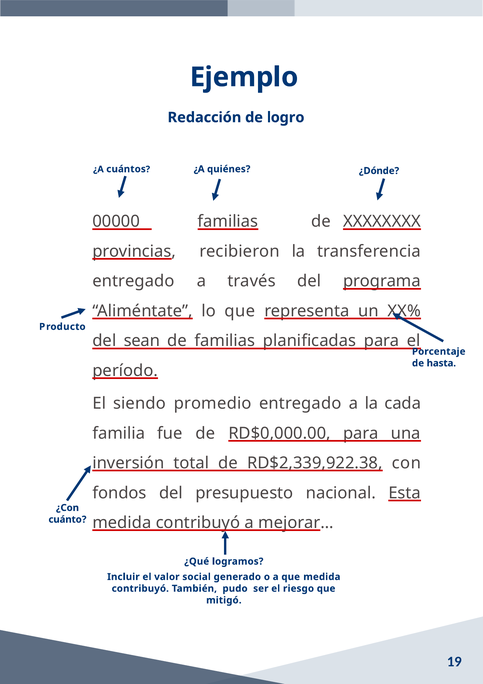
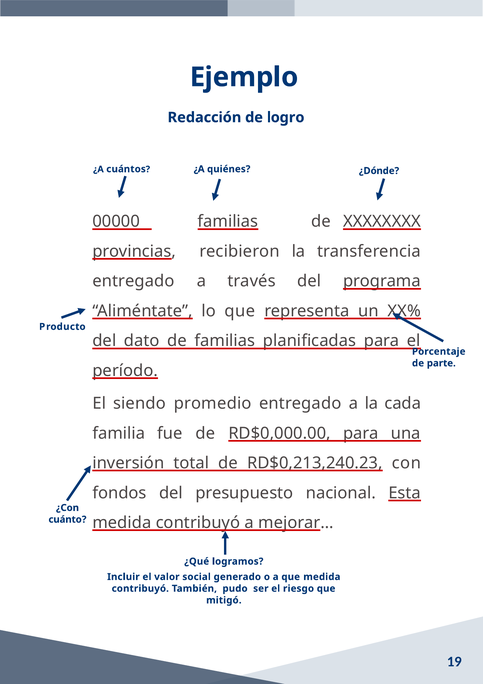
sean: sean -> dato
hasta: hasta -> parte
RD$2,339,922.38: RD$2,339,922.38 -> RD$0,213,240.23
